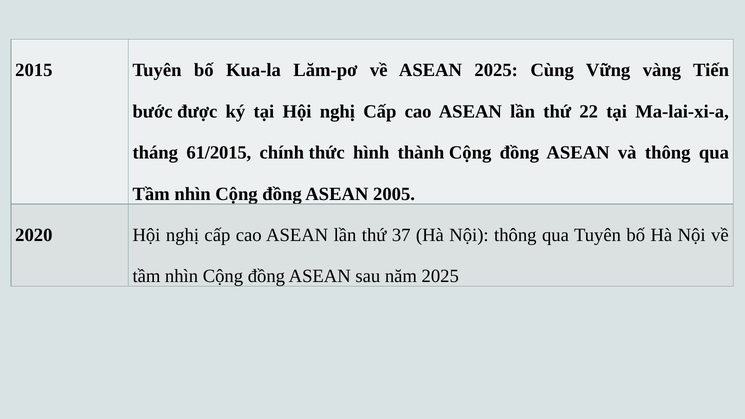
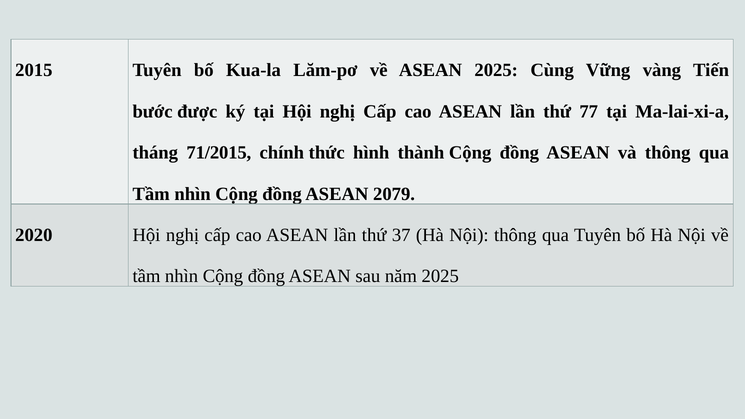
22: 22 -> 77
61/2015: 61/2015 -> 71/2015
2005: 2005 -> 2079
